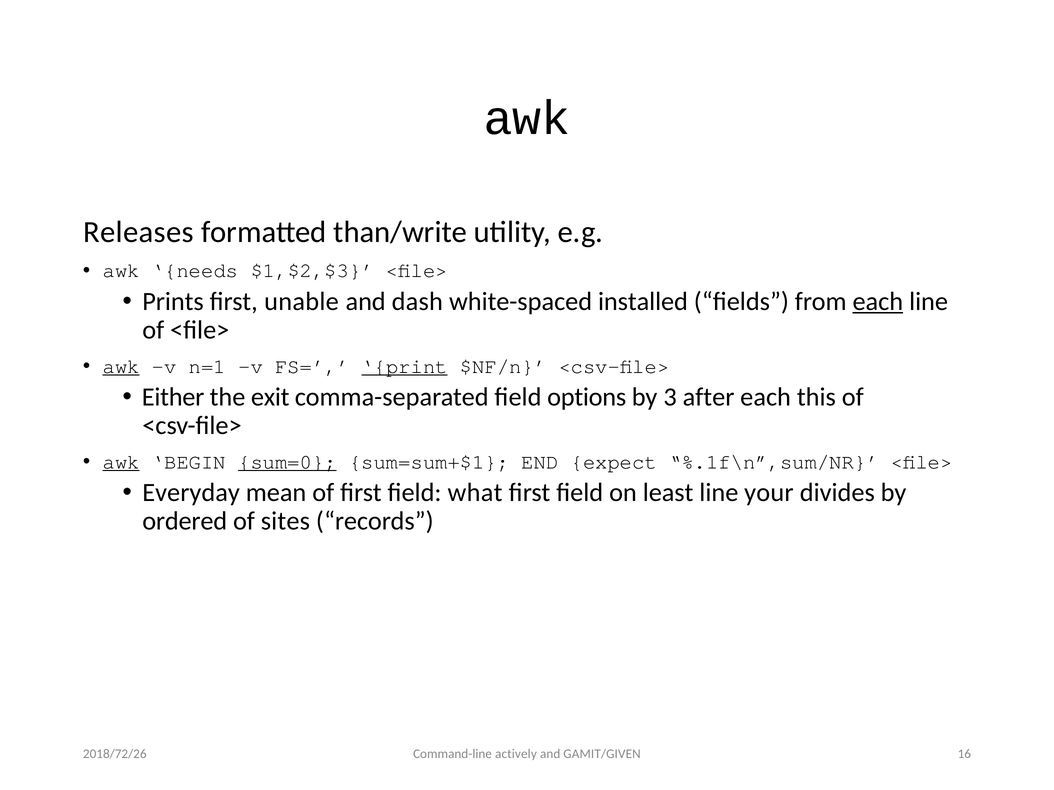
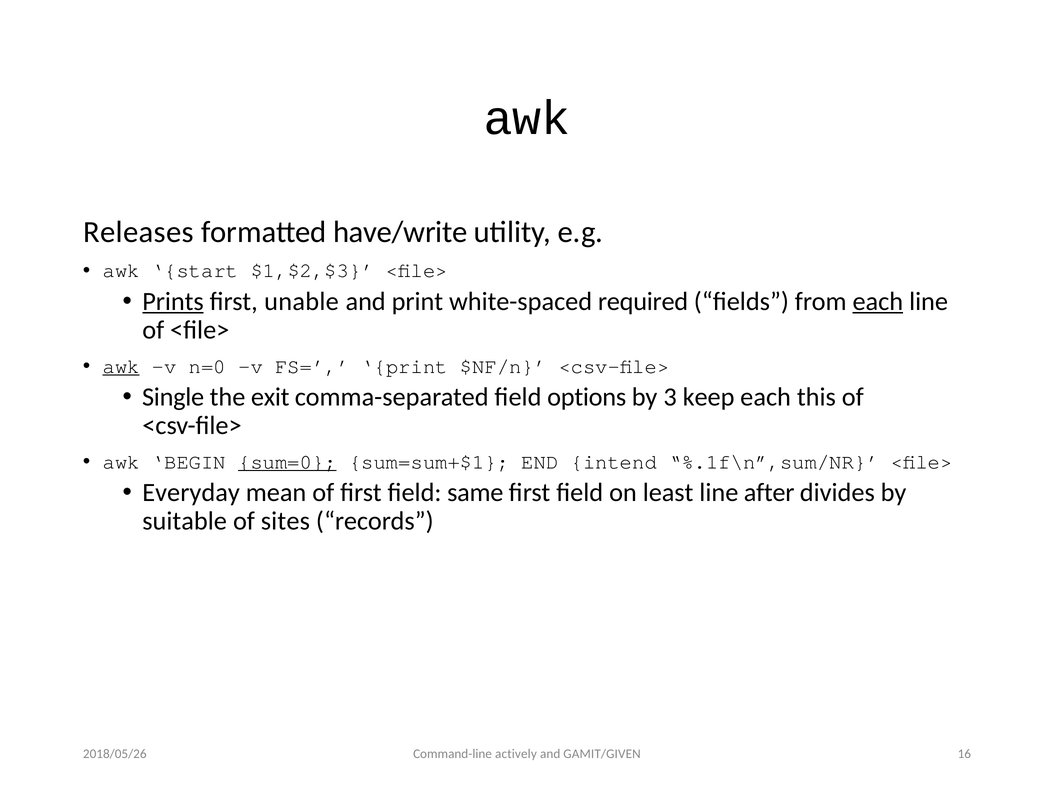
than/write: than/write -> have/write
needs: needs -> start
Prints underline: none -> present
and dash: dash -> print
installed: installed -> required
n=1: n=1 -> n=0
print at (405, 366) underline: present -> none
Either: Either -> Single
after: after -> keep
awk at (121, 462) underline: present -> none
expect: expect -> intend
what: what -> same
your: your -> after
ordered: ordered -> suitable
2018/72/26: 2018/72/26 -> 2018/05/26
